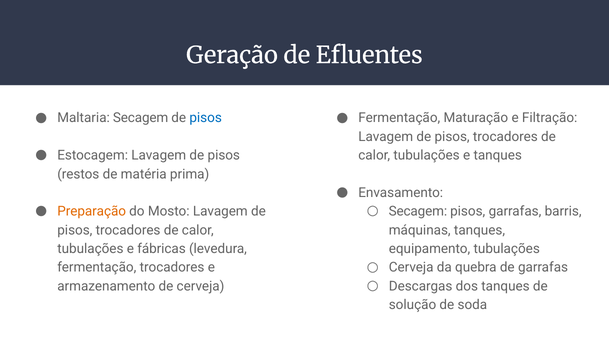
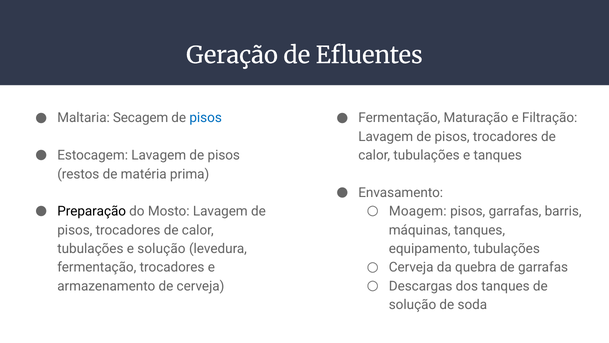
Preparação colour: orange -> black
Secagem at (418, 211): Secagem -> Moagem
e fábricas: fábricas -> solução
